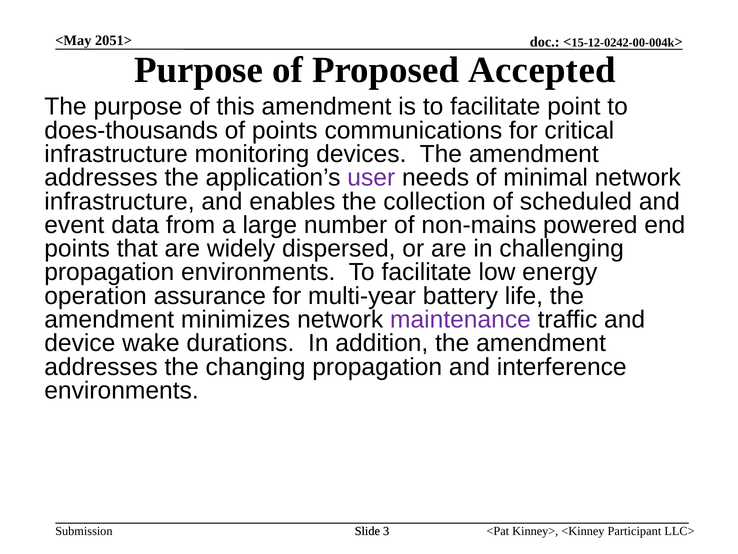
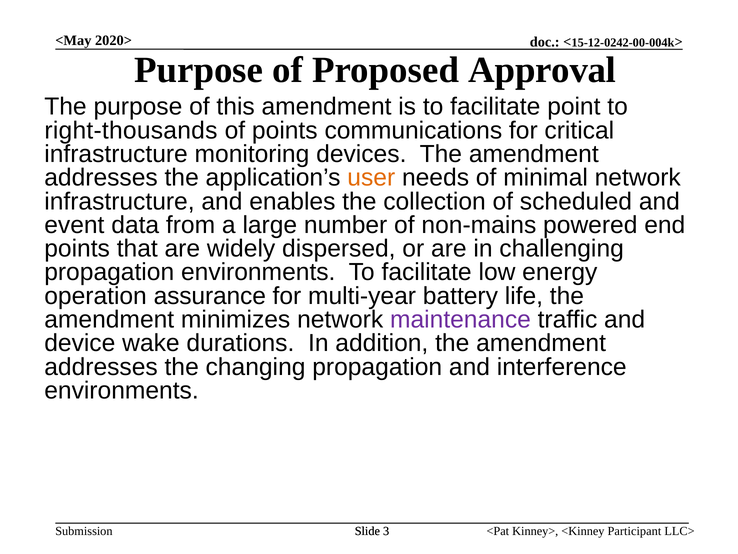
2051>: 2051> -> 2020>
Accepted: Accepted -> Approval
does-thousands: does-thousands -> right-thousands
user colour: purple -> orange
